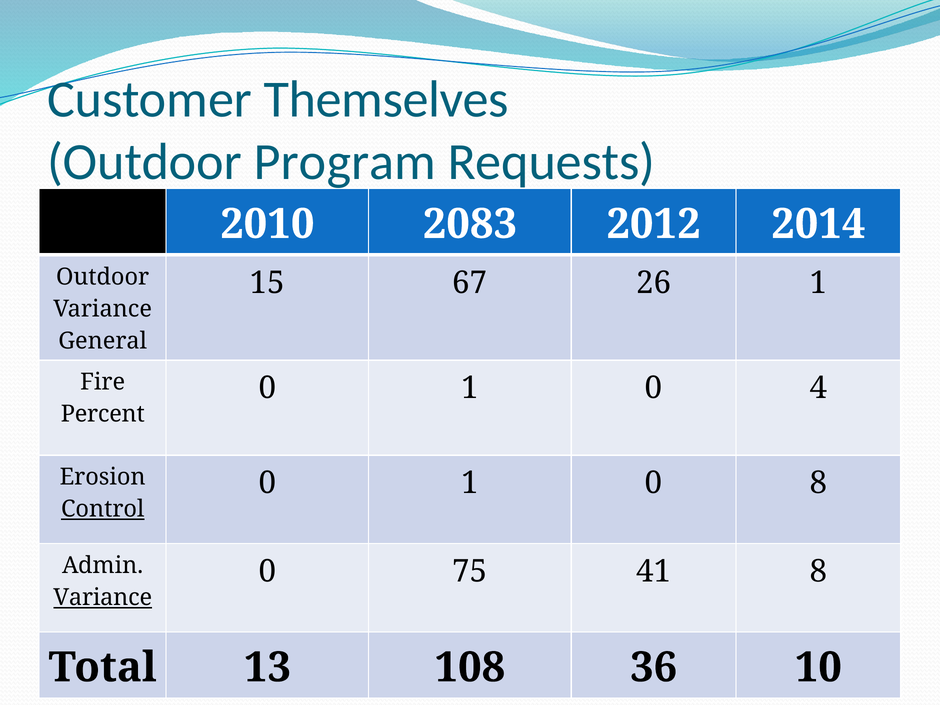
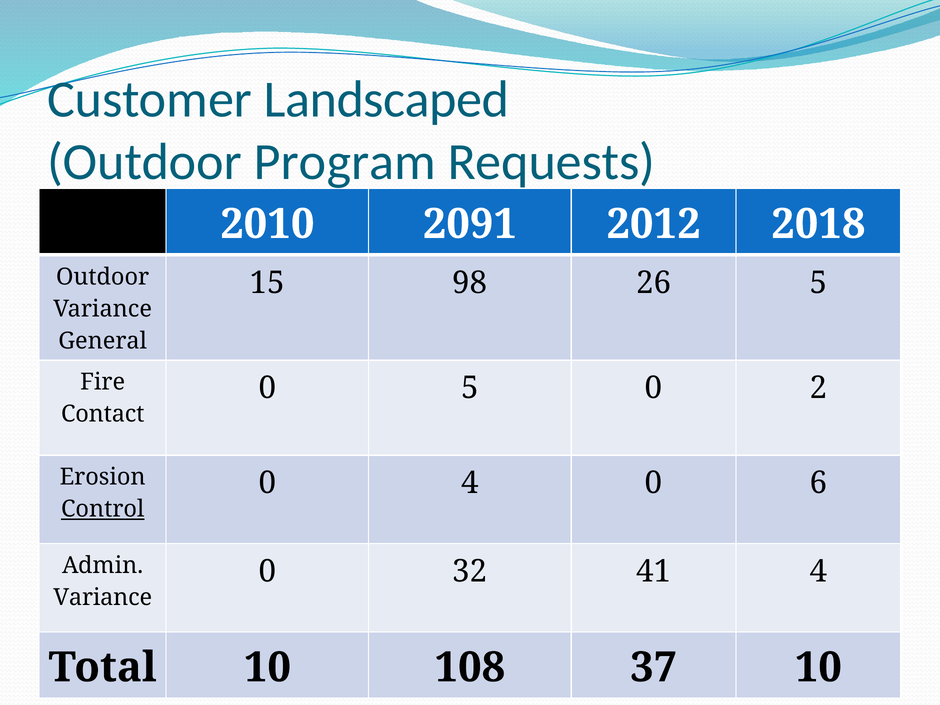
Themselves: Themselves -> Landscaped
2083: 2083 -> 2091
2014: 2014 -> 2018
67: 67 -> 98
26 1: 1 -> 5
1 at (470, 388): 1 -> 5
4: 4 -> 2
Percent: Percent -> Contact
1 at (470, 483): 1 -> 4
0 8: 8 -> 6
75: 75 -> 32
41 8: 8 -> 4
Variance at (103, 598) underline: present -> none
Total 13: 13 -> 10
36: 36 -> 37
